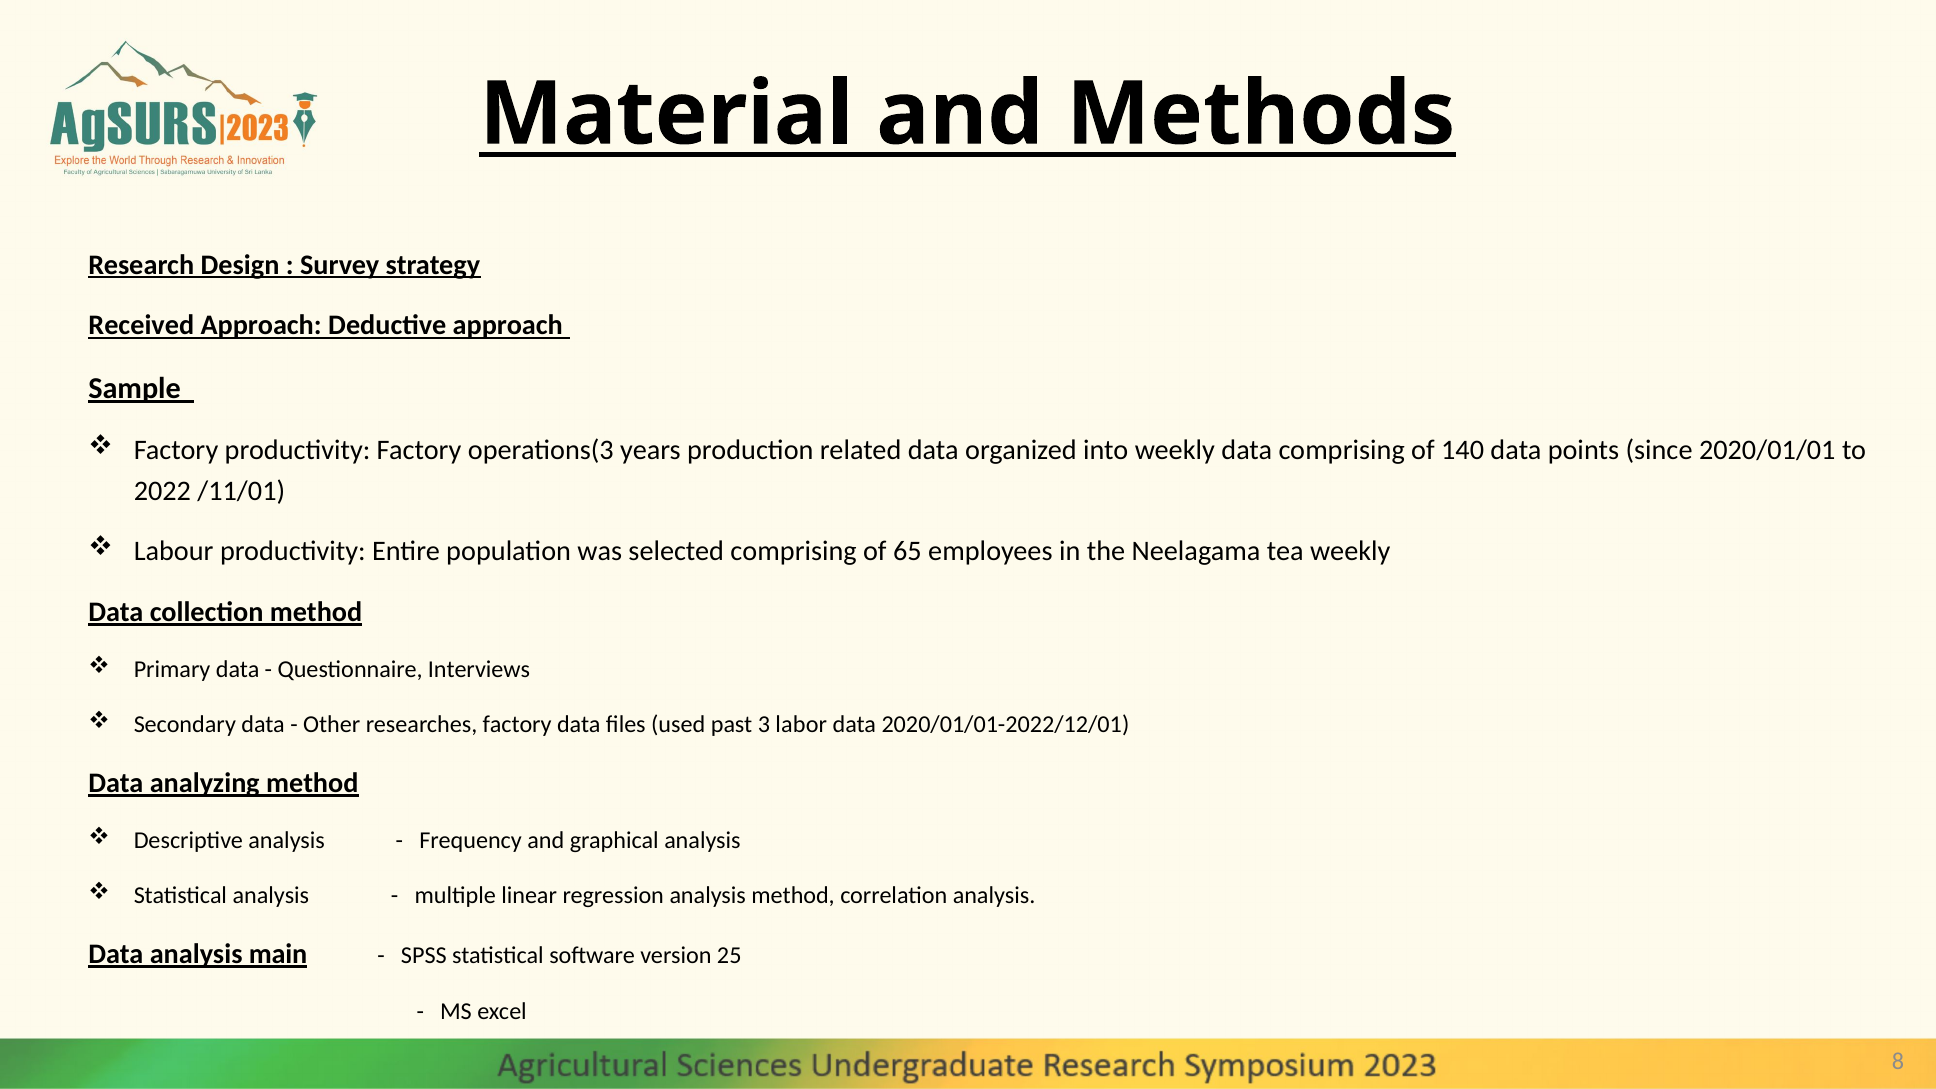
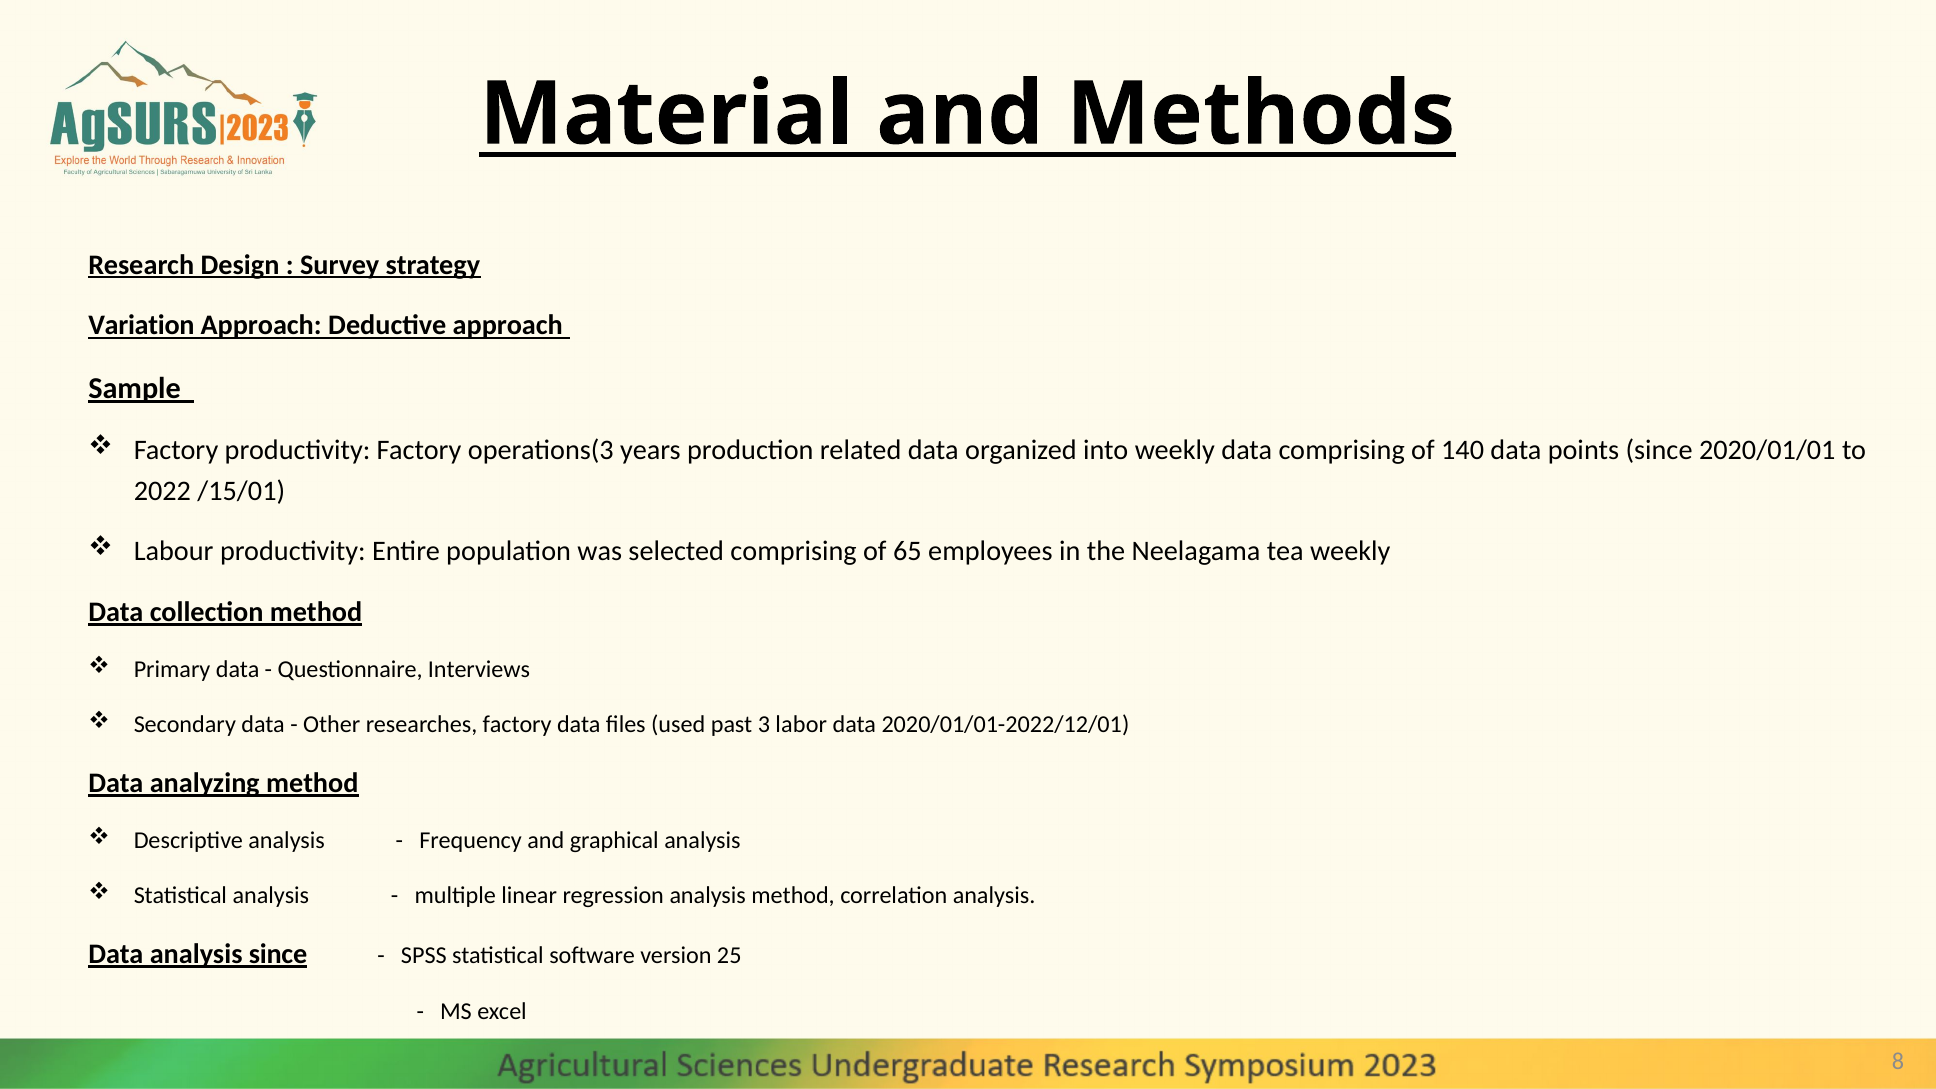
Received: Received -> Variation
/11/01: /11/01 -> /15/01
analysis main: main -> since
